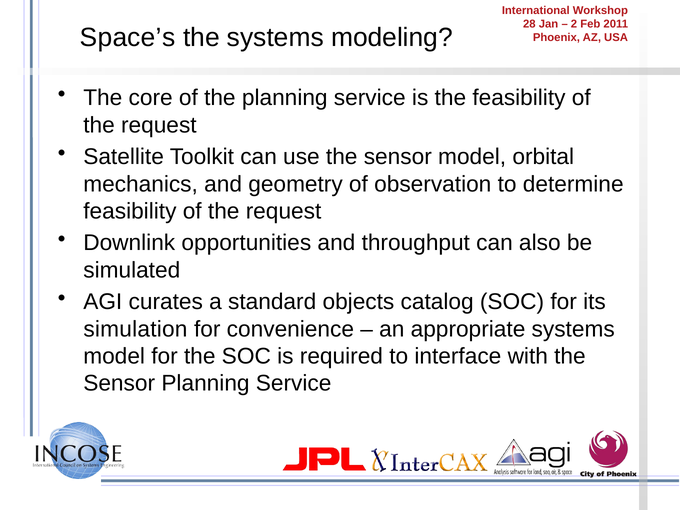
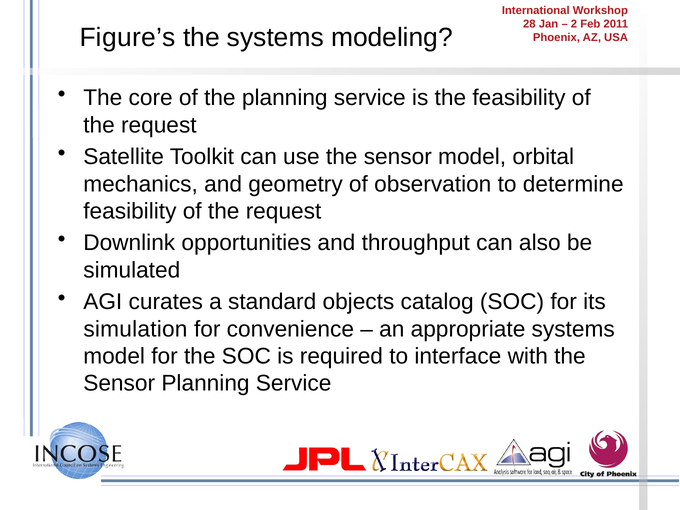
Space’s: Space’s -> Figure’s
